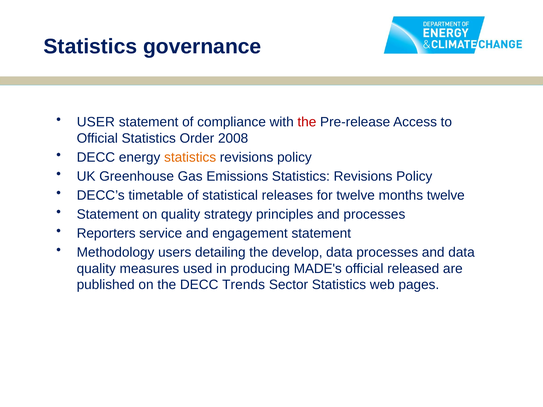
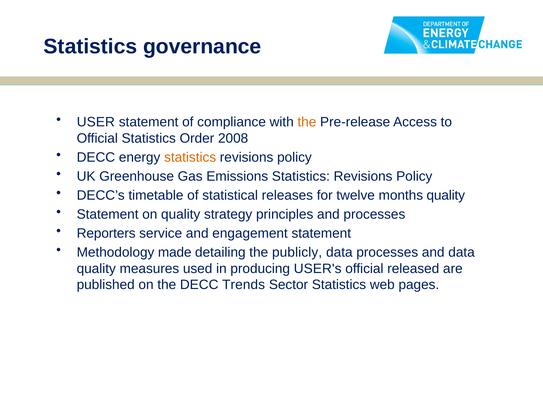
the at (307, 122) colour: red -> orange
months twelve: twelve -> quality
users: users -> made
develop: develop -> publicly
MADE's: MADE's -> USER's
